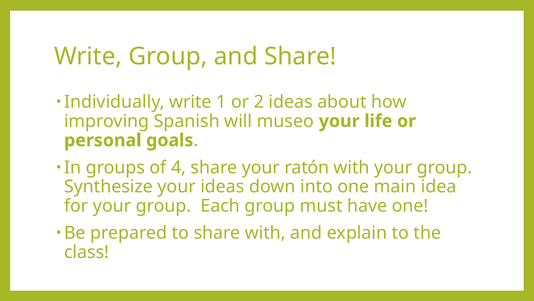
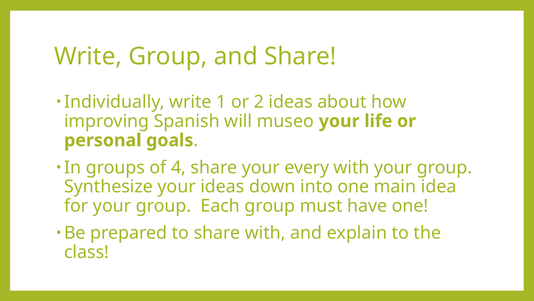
ratón: ratón -> every
